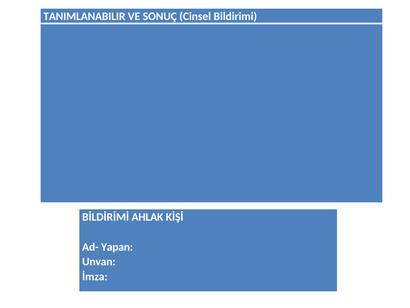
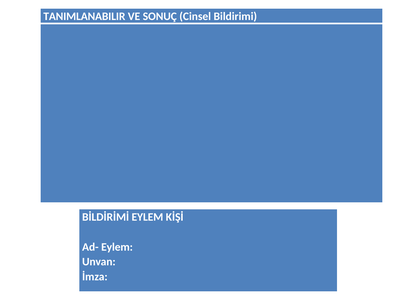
BİLDİRİMİ AHLAK: AHLAK -> EYLEM
Ad- Yapan: Yapan -> Eylem
